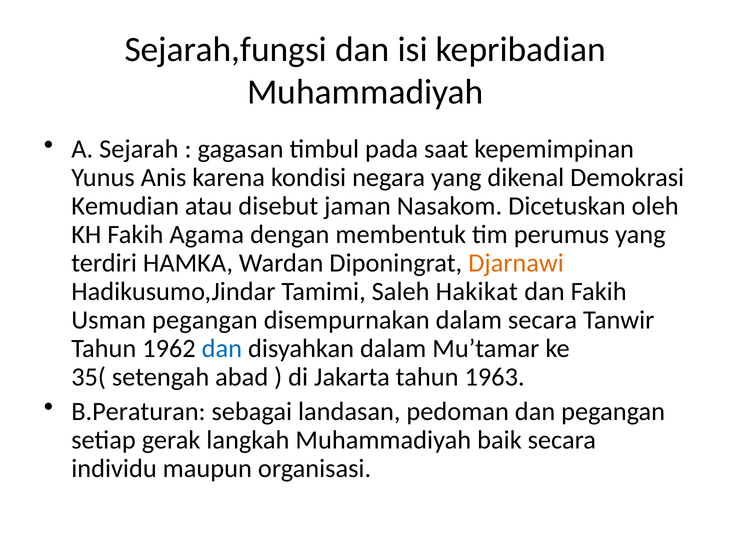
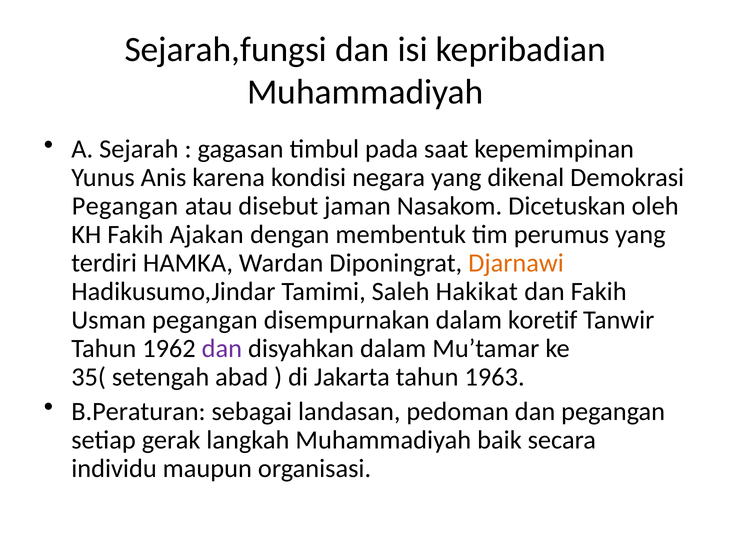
Kemudian at (125, 206): Kemudian -> Pegangan
Agama: Agama -> Ajakan
dalam secara: secara -> koretif
dan at (222, 349) colour: blue -> purple
